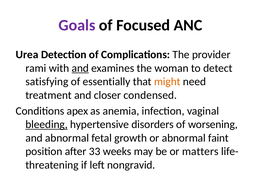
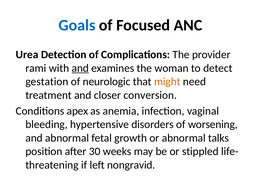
Goals colour: purple -> blue
satisfying: satisfying -> gestation
essentially: essentially -> neurologic
condensed: condensed -> conversion
bleeding underline: present -> none
faint: faint -> talks
33: 33 -> 30
matters: matters -> stippled
